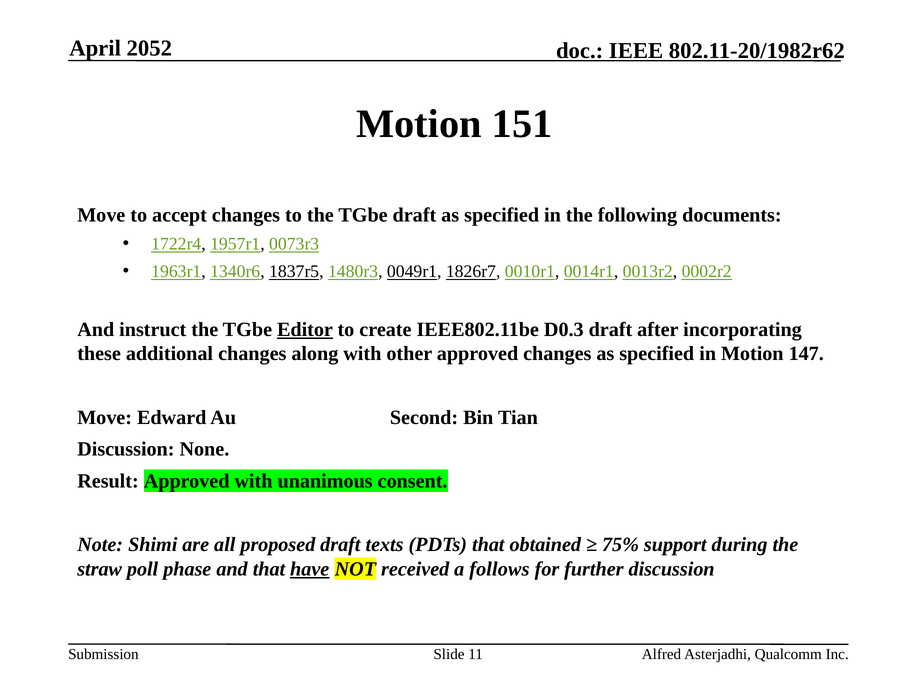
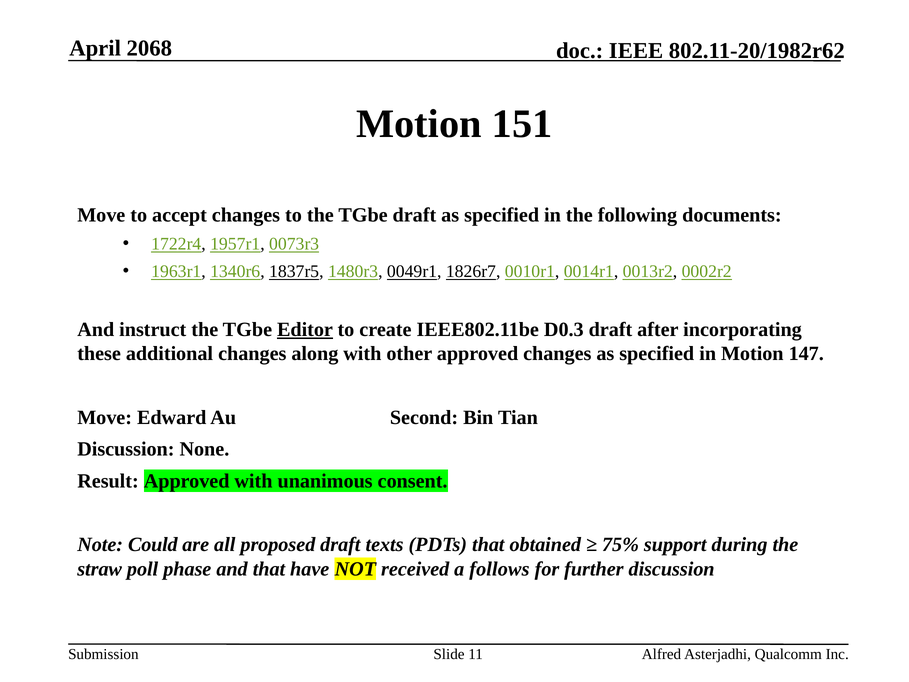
2052: 2052 -> 2068
Shimi: Shimi -> Could
have underline: present -> none
